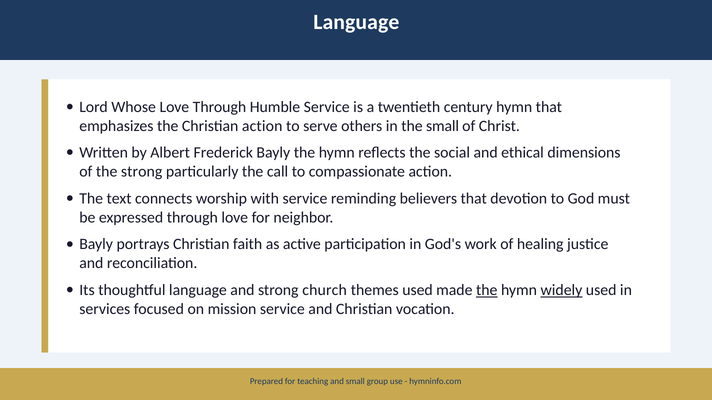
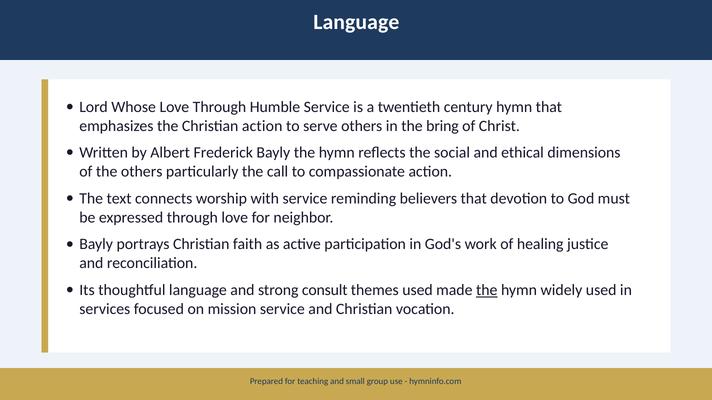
the small: small -> bring
the strong: strong -> others
church: church -> consult
widely underline: present -> none
